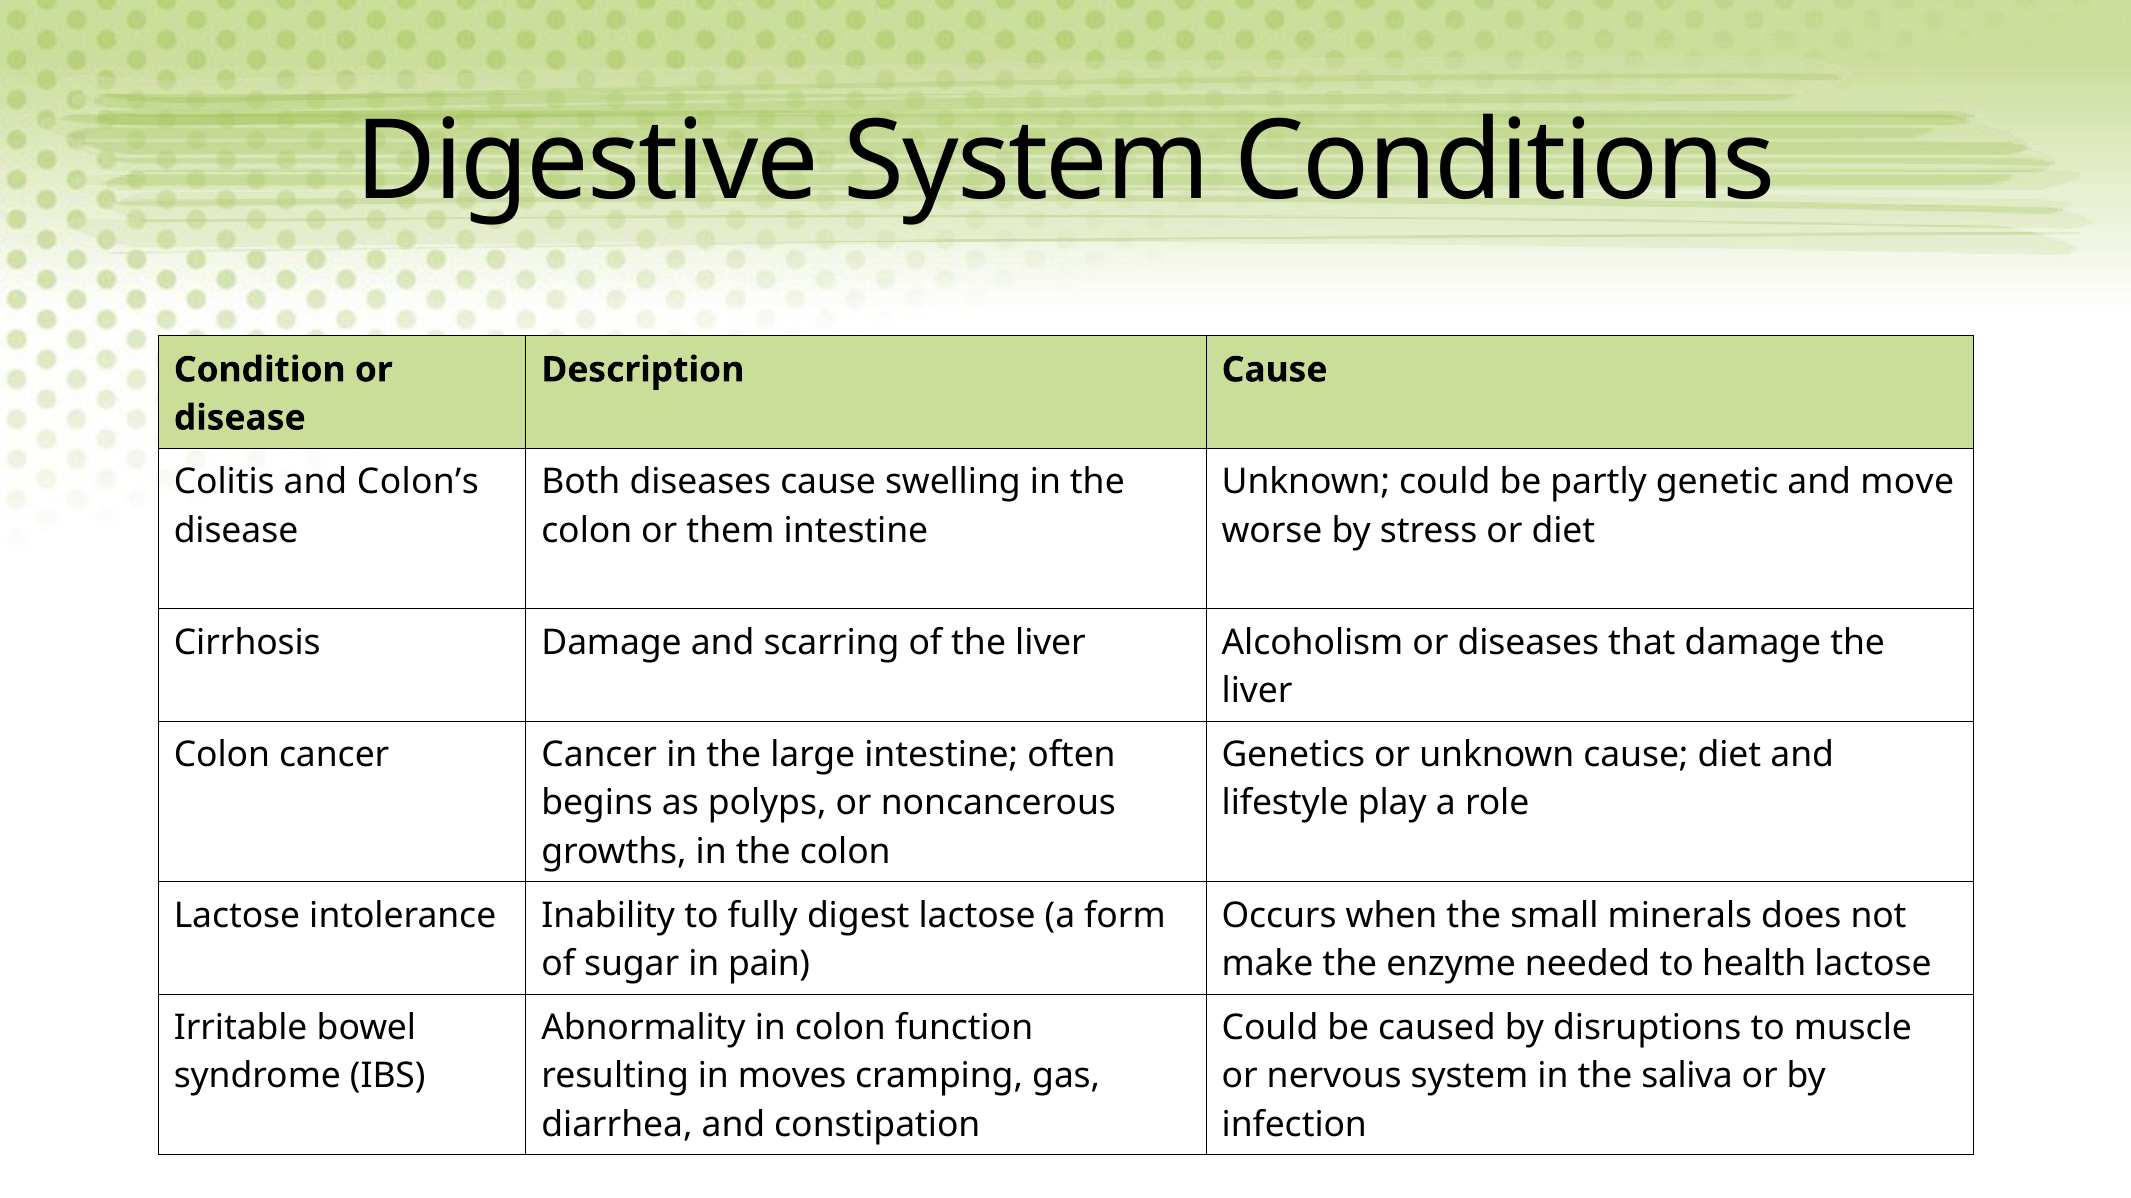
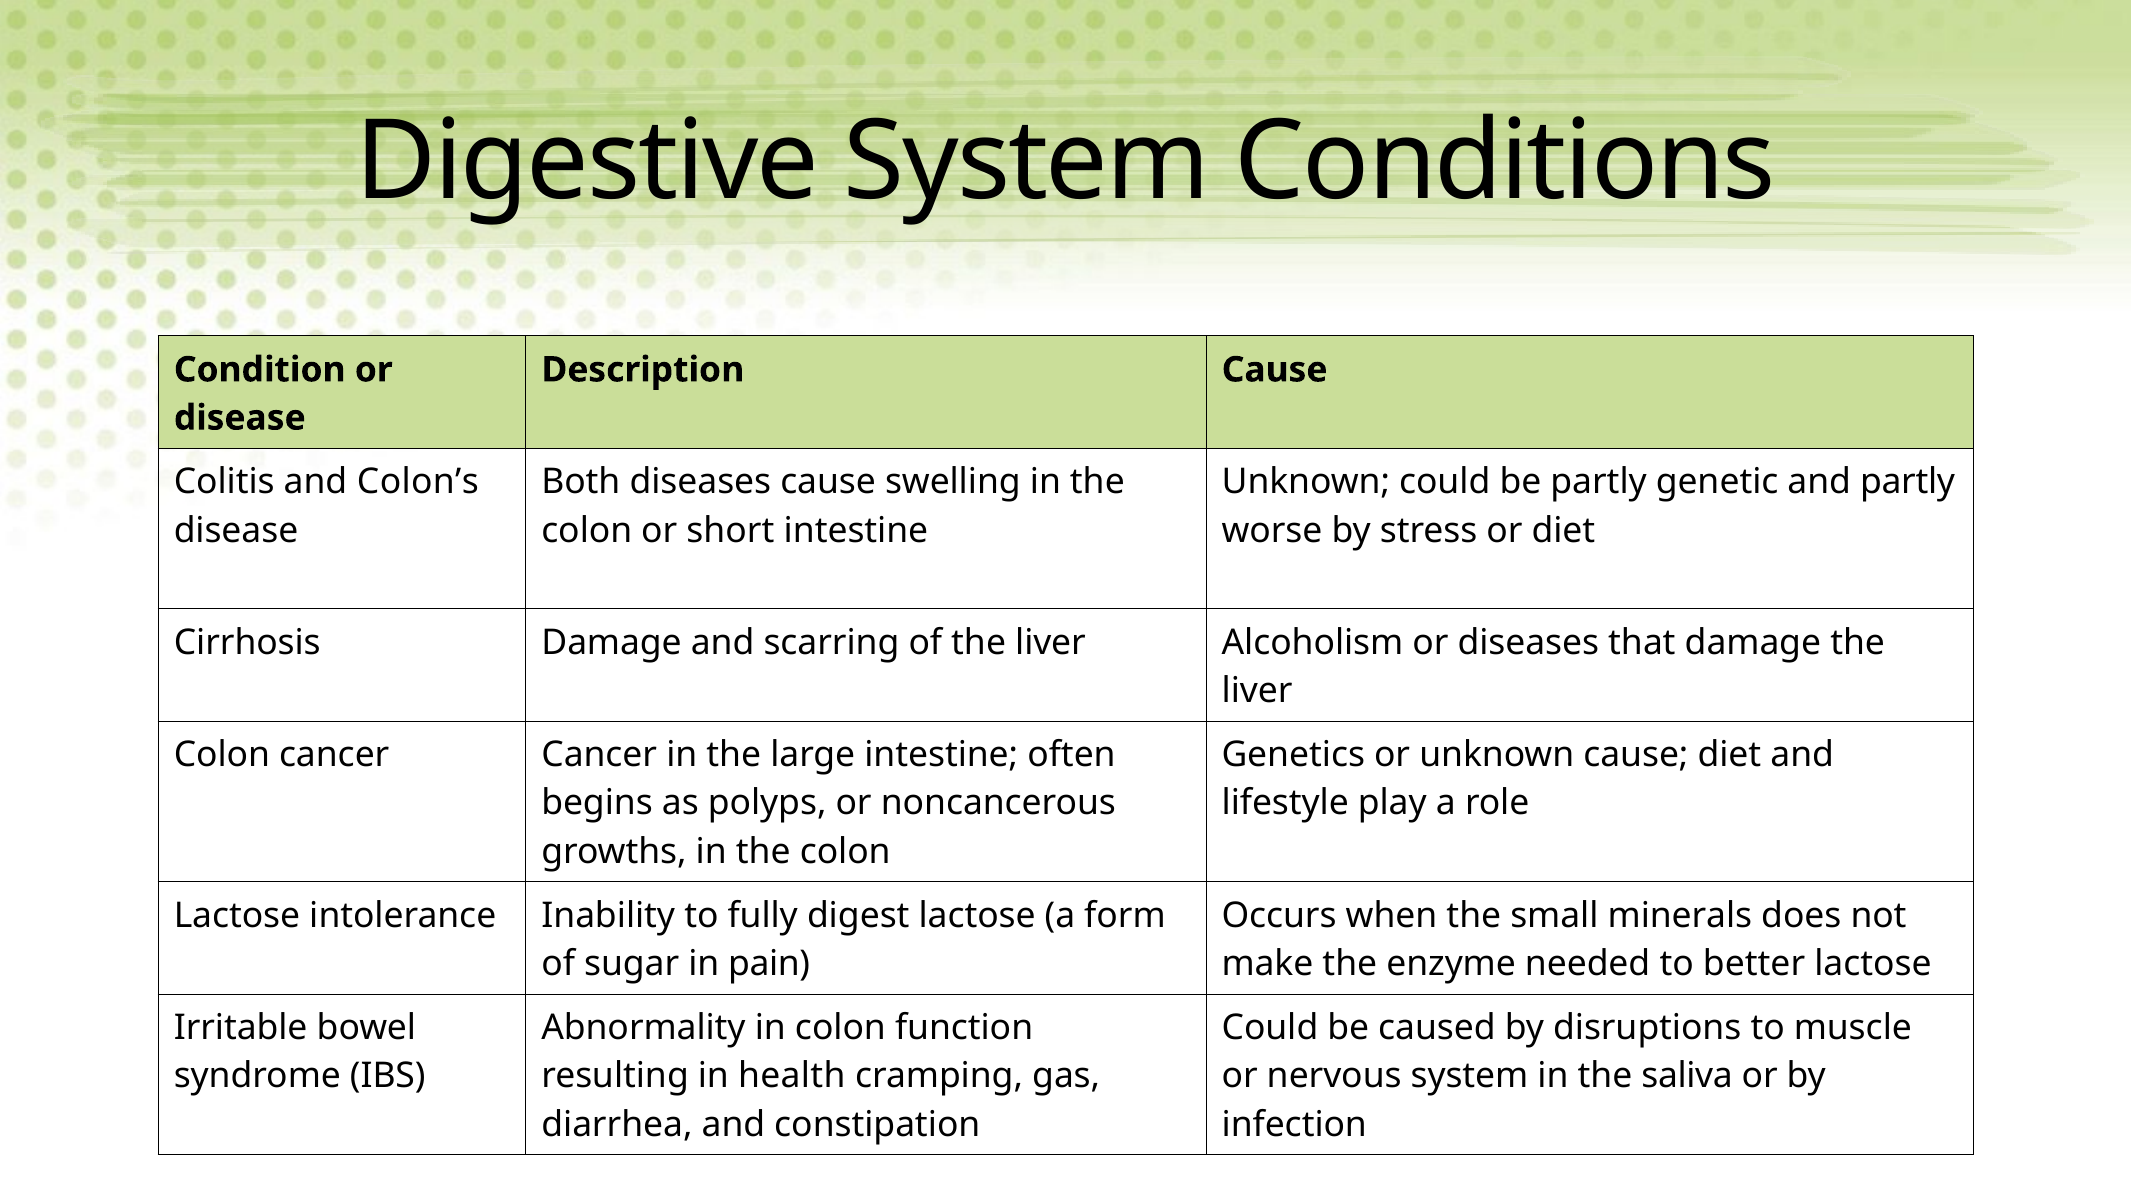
and move: move -> partly
them: them -> short
health: health -> better
moves: moves -> health
